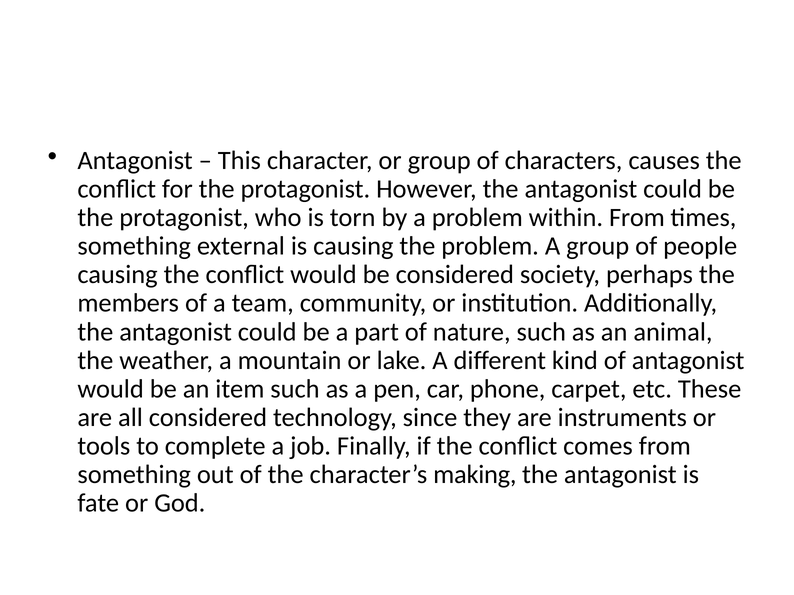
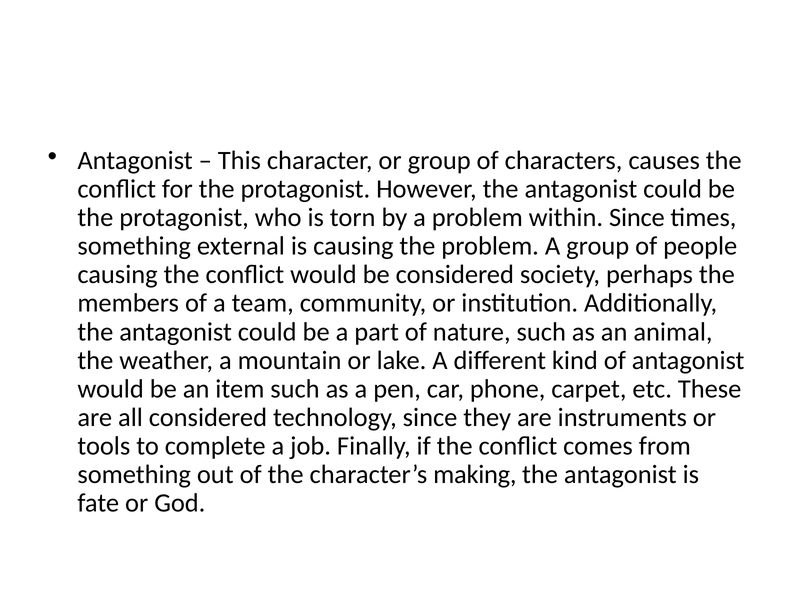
within From: From -> Since
